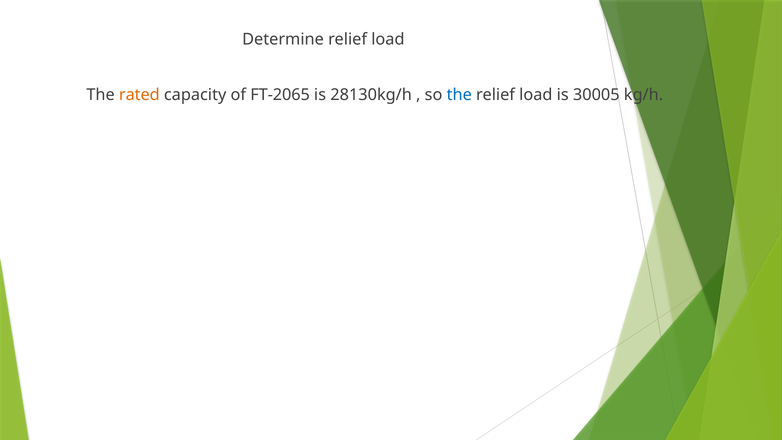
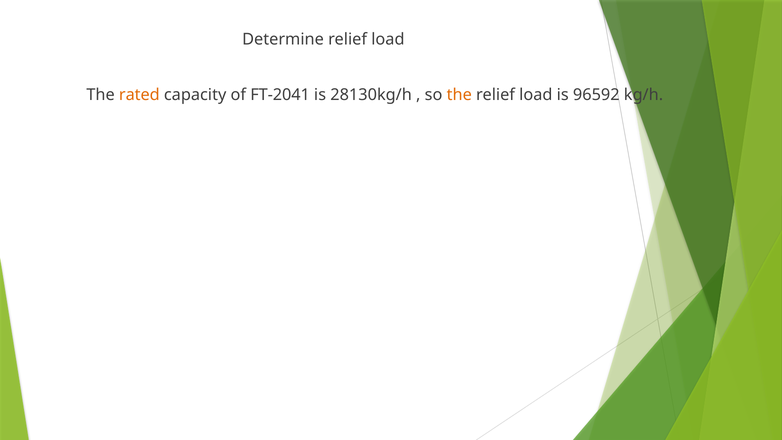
FT-2065: FT-2065 -> FT-2041
the at (459, 95) colour: blue -> orange
30005: 30005 -> 96592
